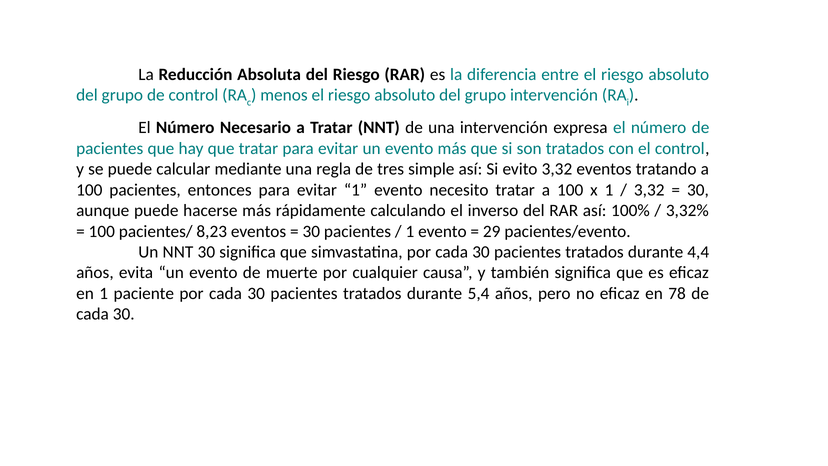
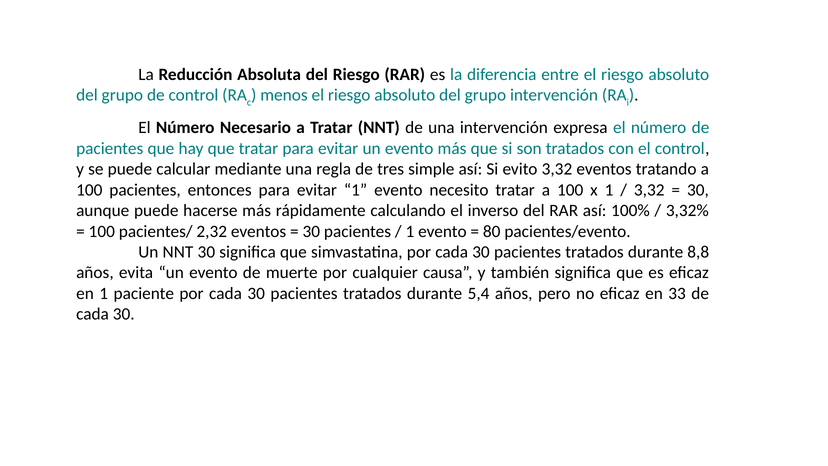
8,23: 8,23 -> 2,32
29: 29 -> 80
4,4: 4,4 -> 8,8
78: 78 -> 33
